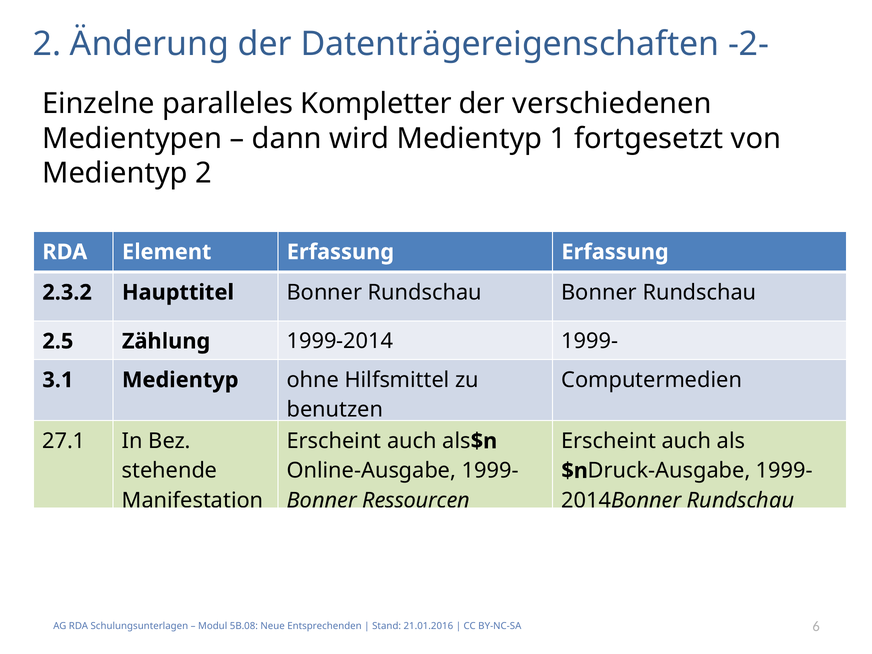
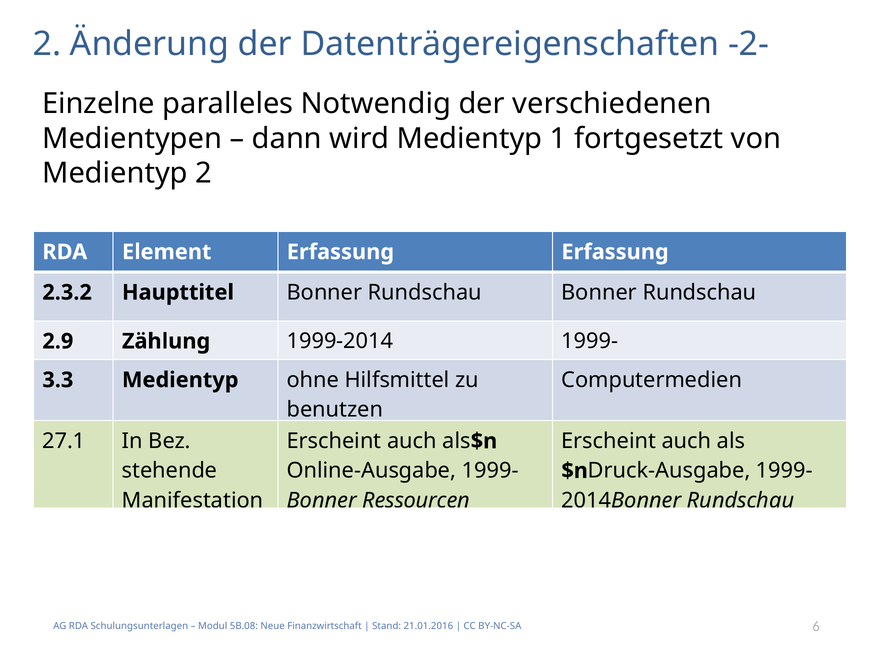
Kompletter: Kompletter -> Notwendig
2.5: 2.5 -> 2.9
3.1: 3.1 -> 3.3
Entsprechenden: Entsprechenden -> Finanzwirtschaft
